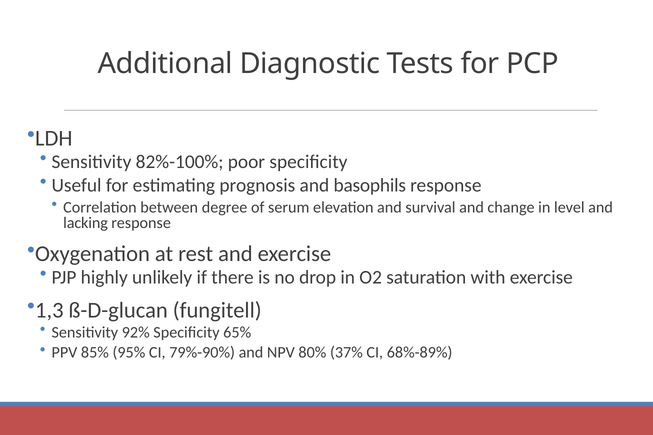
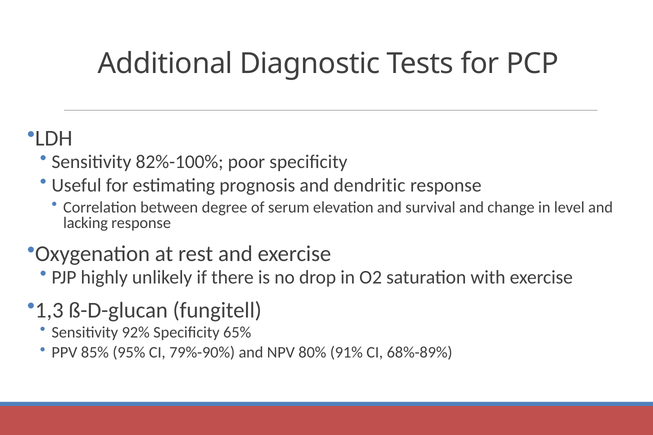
basophils: basophils -> dendritic
37%: 37% -> 91%
